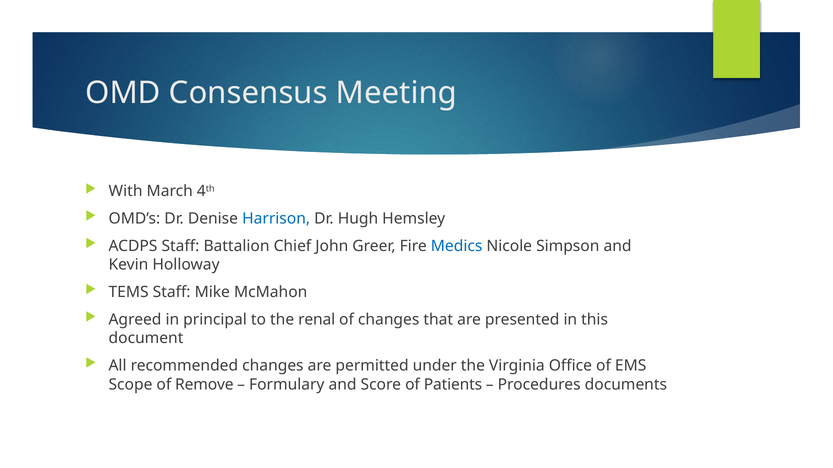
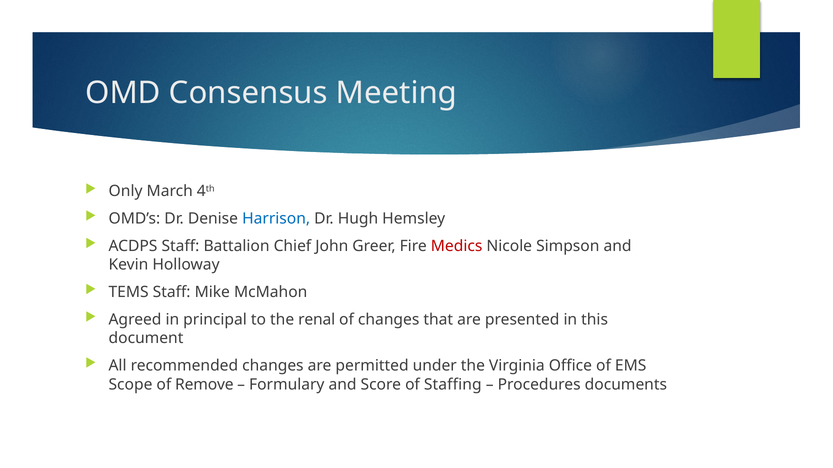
With: With -> Only
Medics colour: blue -> red
Patients: Patients -> Staffing
